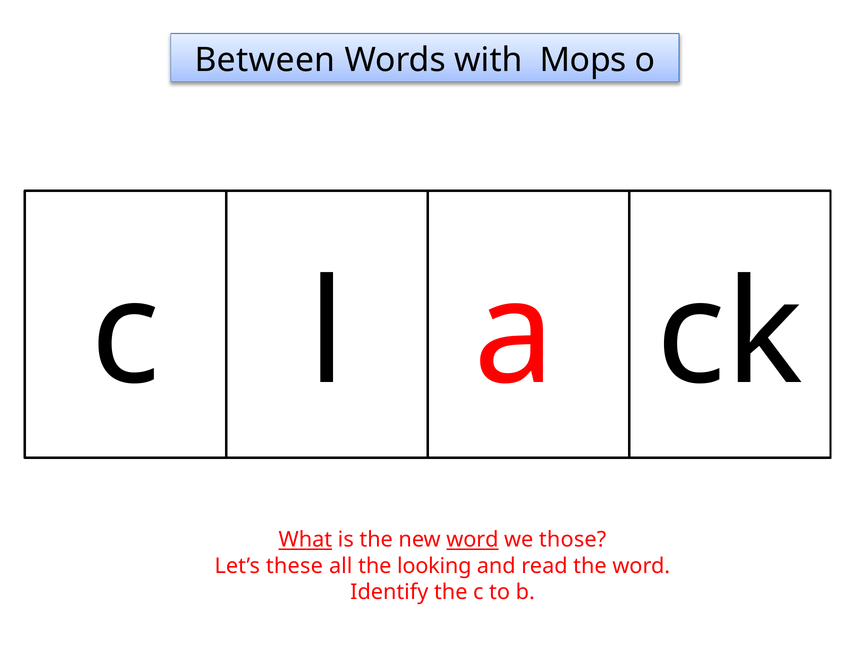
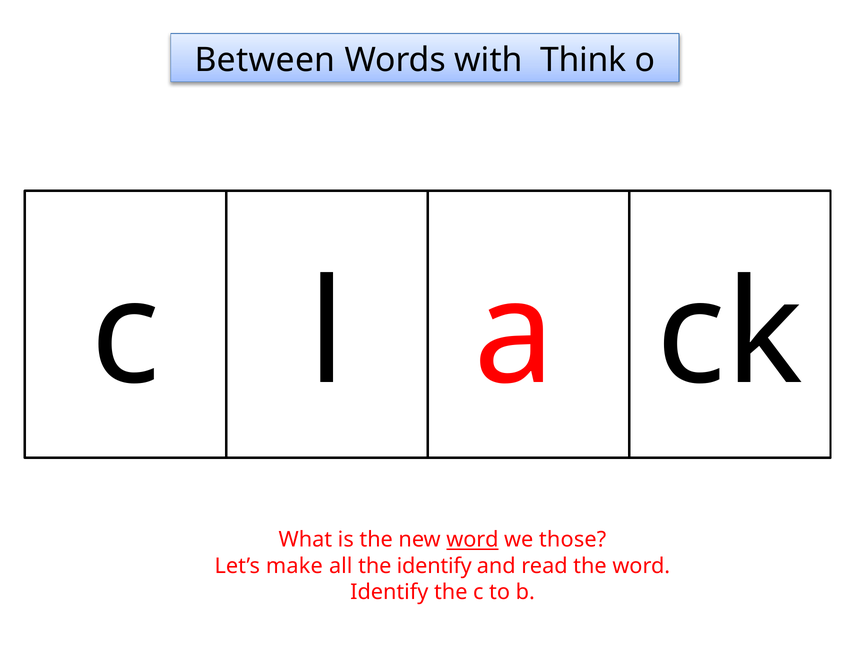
Mops: Mops -> Think
What underline: present -> none
these: these -> make
the looking: looking -> identify
